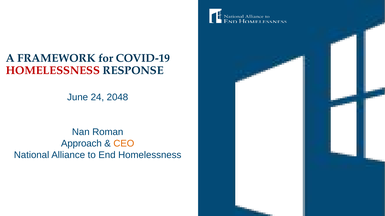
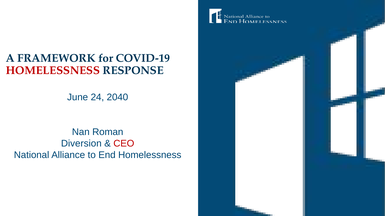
2048: 2048 -> 2040
Approach: Approach -> Diversion
CEO colour: orange -> red
